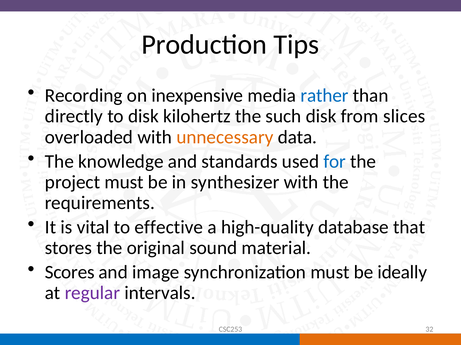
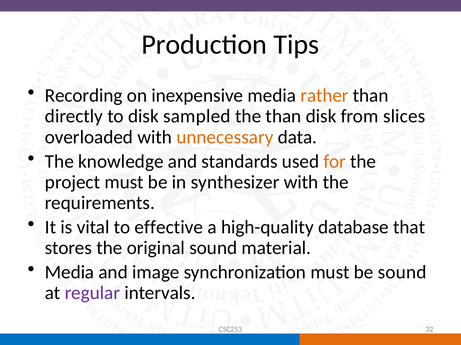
rather colour: blue -> orange
kilohertz: kilohertz -> sampled
the such: such -> than
for colour: blue -> orange
Scores at (70, 273): Scores -> Media
be ideally: ideally -> sound
